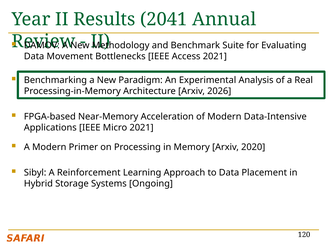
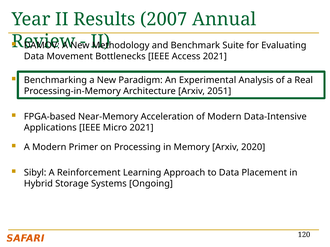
2041: 2041 -> 2007
2026: 2026 -> 2051
